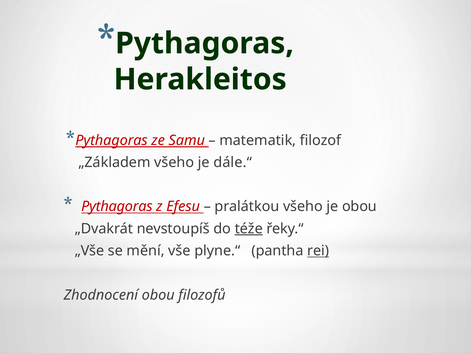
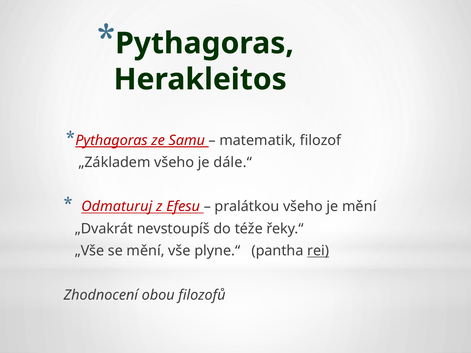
Pythagoras at (117, 207): Pythagoras -> Odmaturuj
je obou: obou -> mění
téže underline: present -> none
